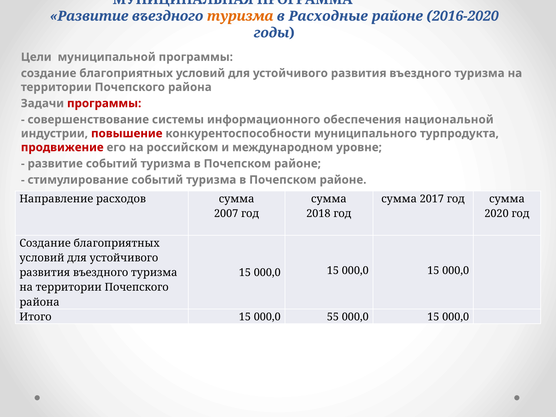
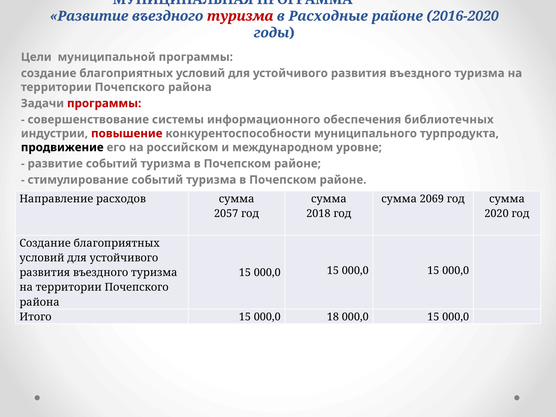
туризма at (240, 16) colour: orange -> red
национальной: национальной -> библиотечных
продвижение colour: red -> black
2017: 2017 -> 2069
2007: 2007 -> 2057
55: 55 -> 18
